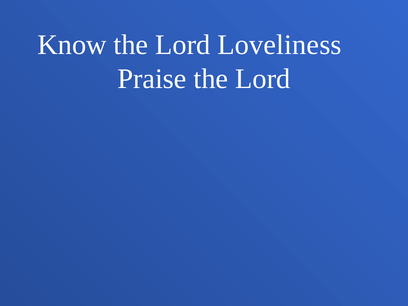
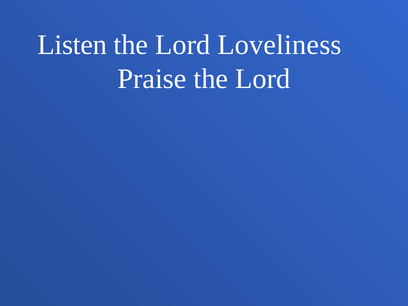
Know: Know -> Listen
